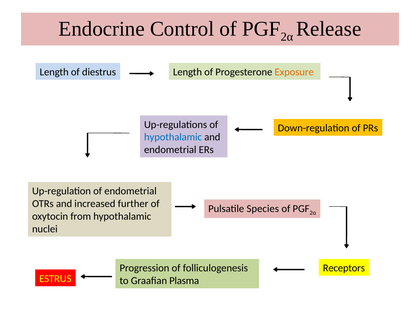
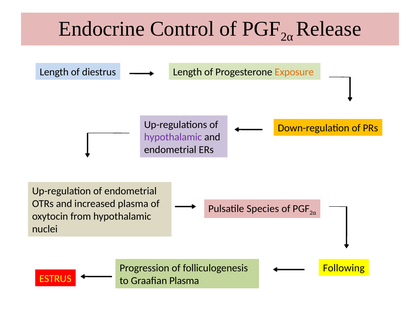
hypothalamic at (173, 137) colour: blue -> purple
increased further: further -> plasma
Receptors: Receptors -> Following
